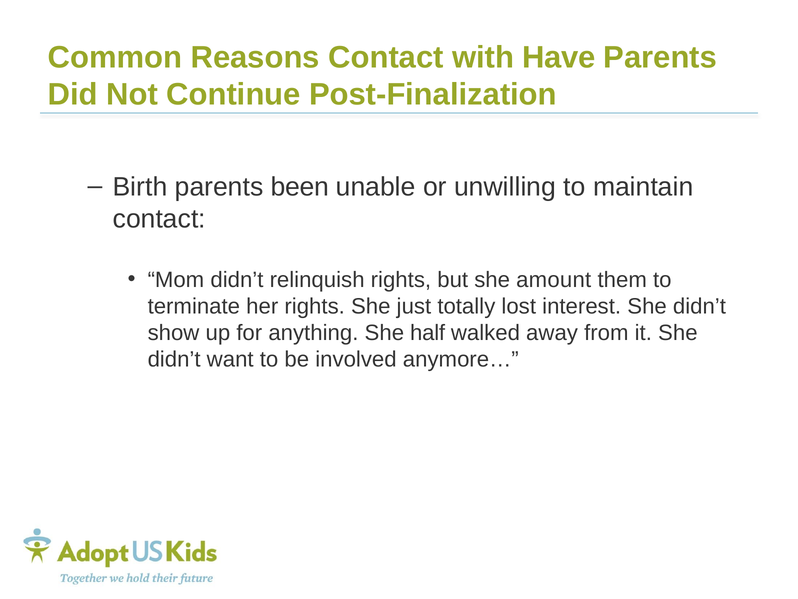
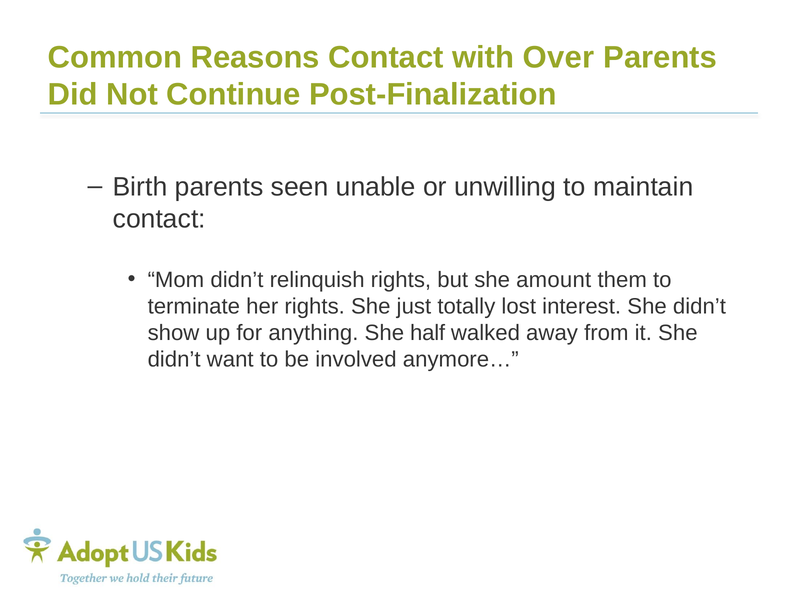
Have: Have -> Over
been: been -> seen
